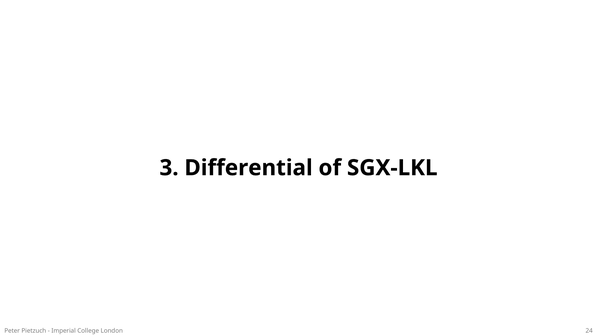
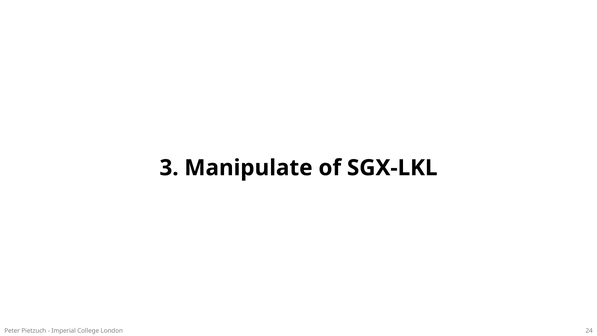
Differential: Differential -> Manipulate
